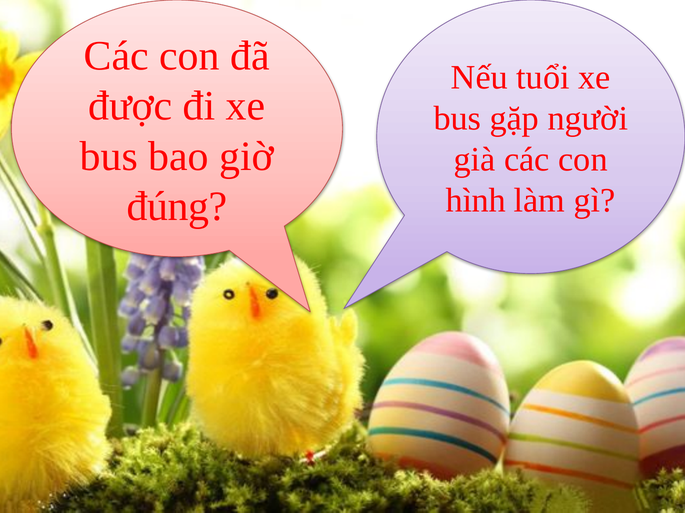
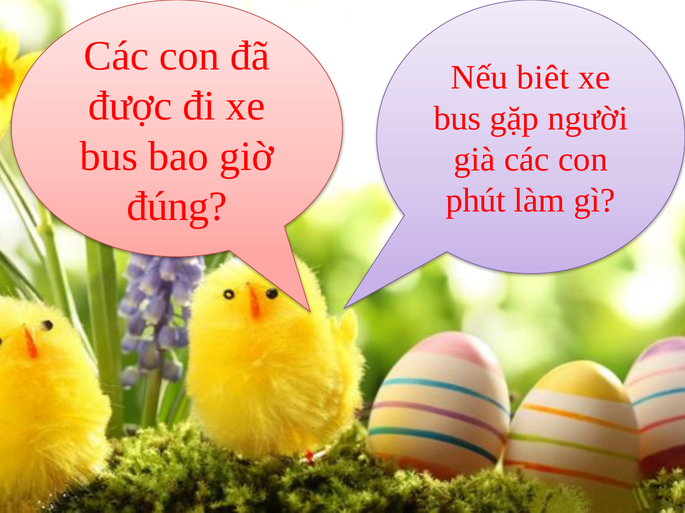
tuổi: tuổi -> biêt
hình: hình -> phút
